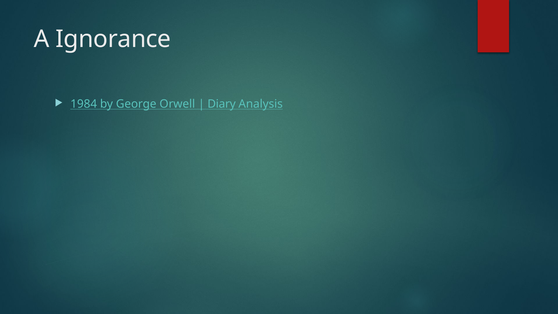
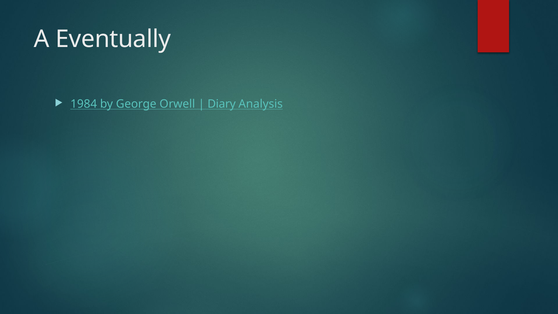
Ignorance: Ignorance -> Eventually
